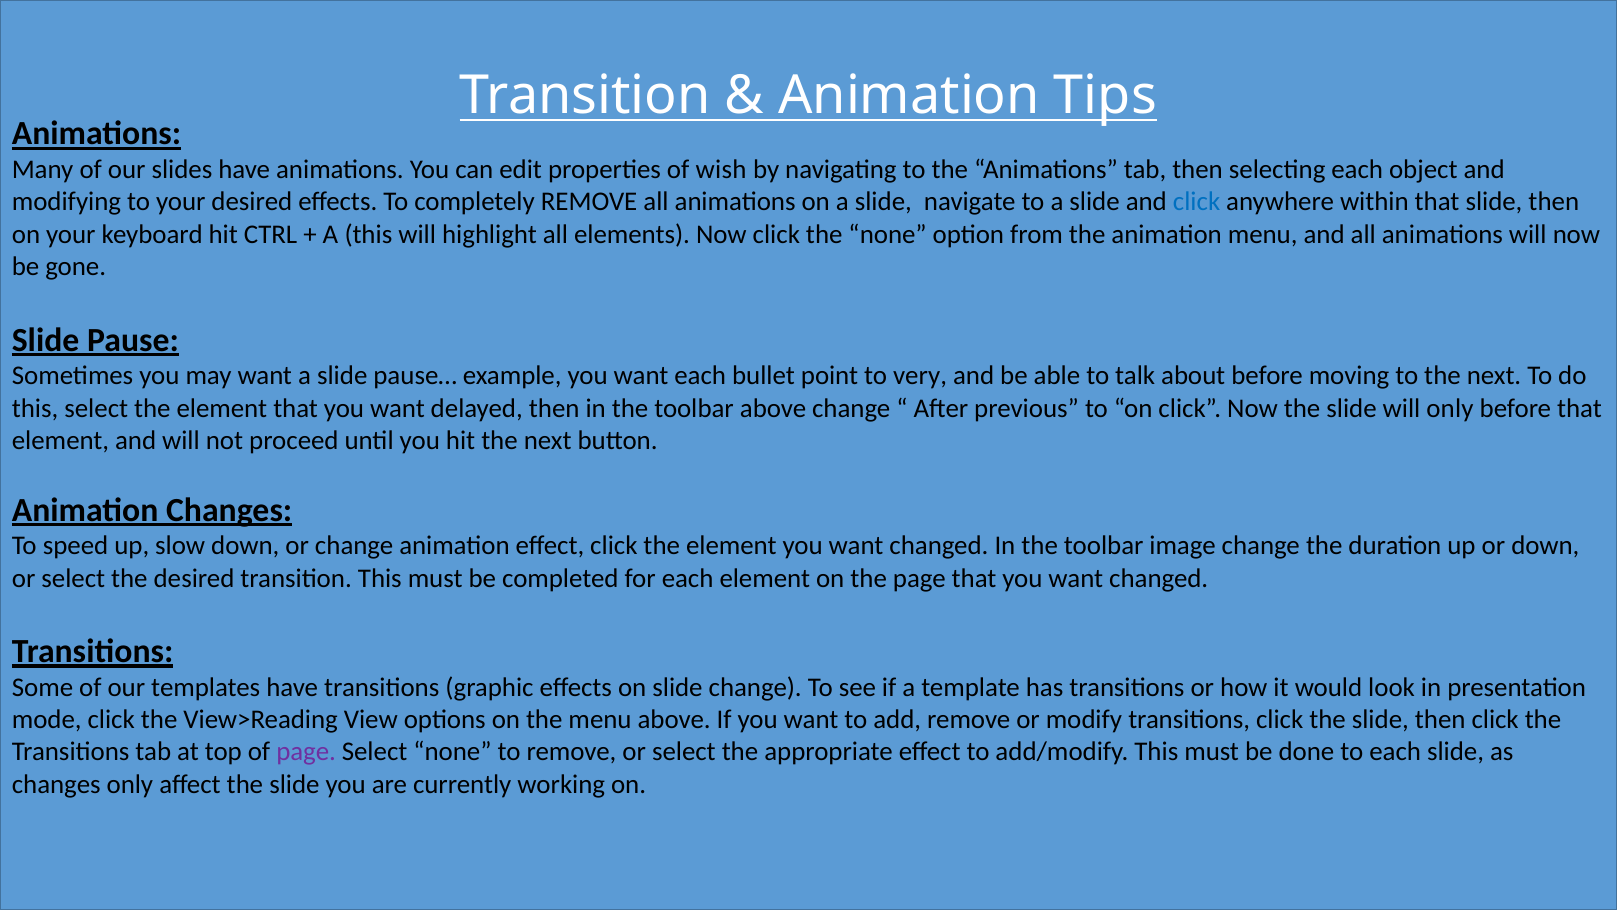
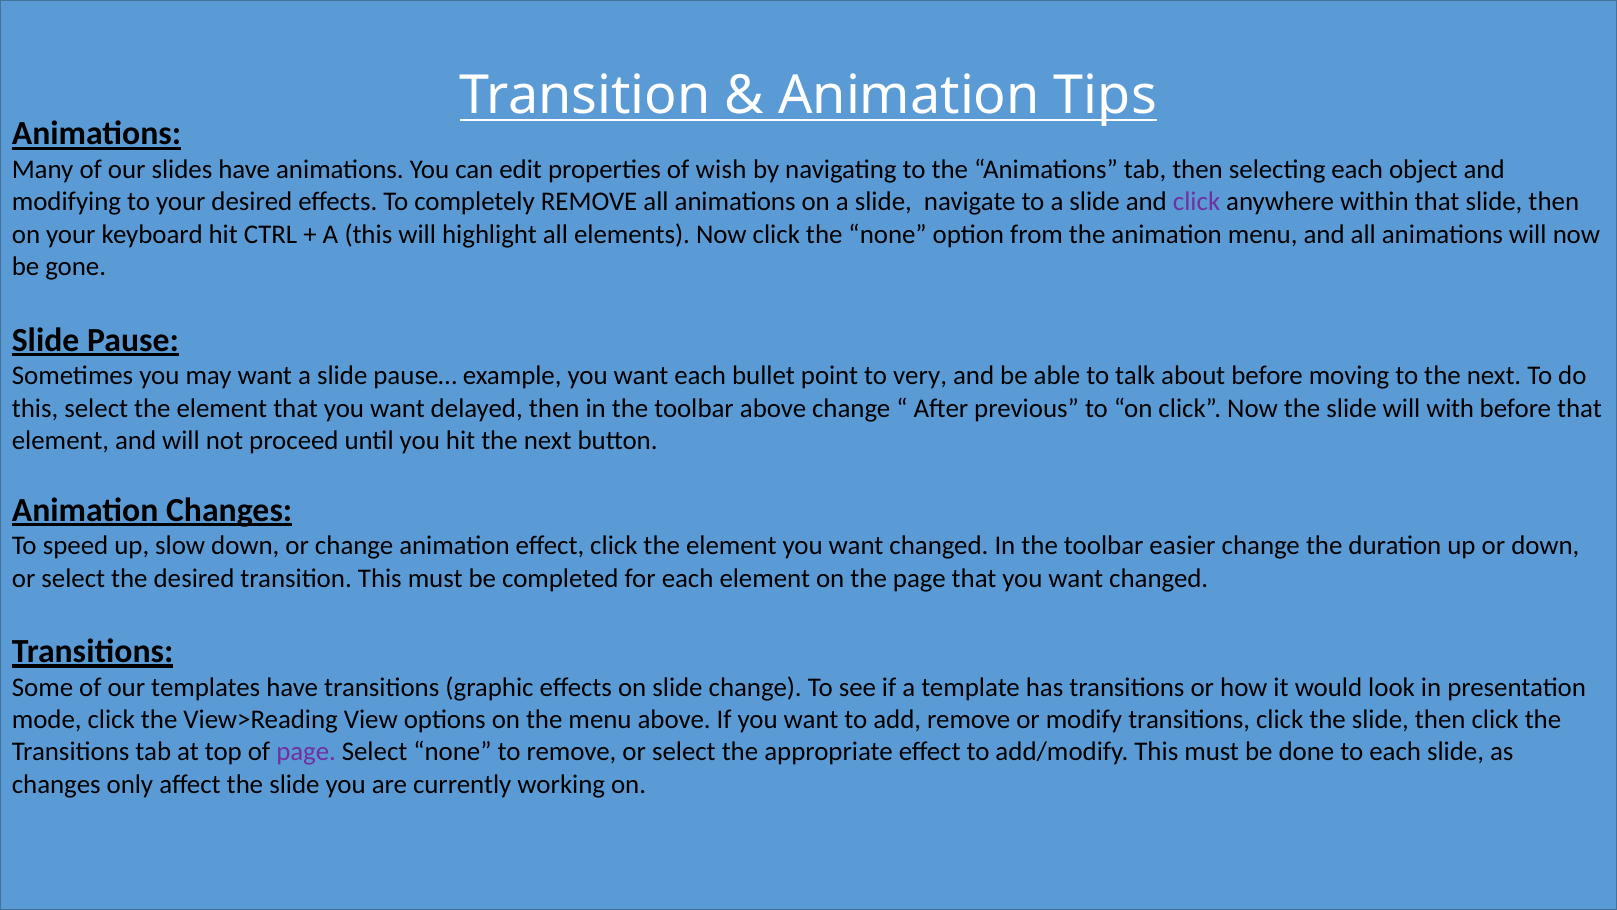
click at (1197, 202) colour: blue -> purple
will only: only -> with
image: image -> easier
